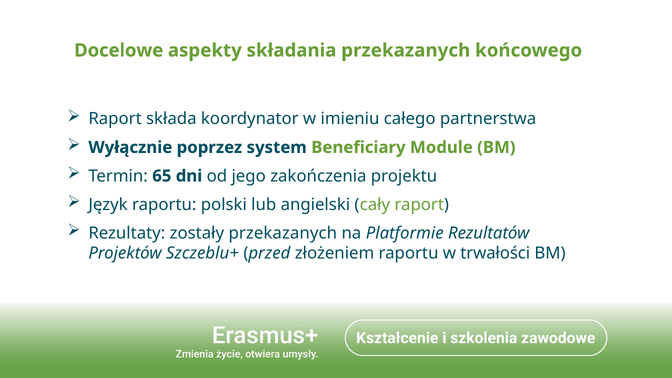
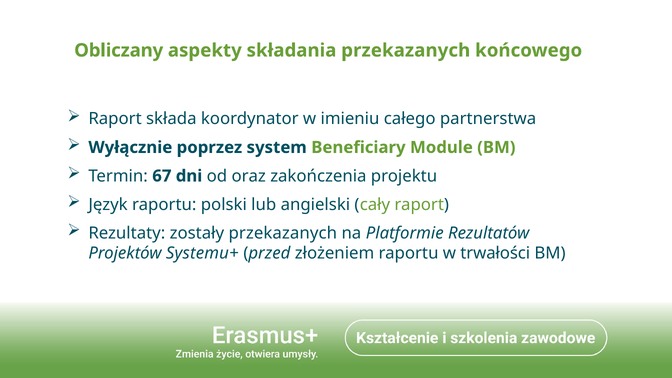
Docelowe: Docelowe -> Obliczany
65: 65 -> 67
jego: jego -> oraz
Szczeblu+: Szczeblu+ -> Systemu+
